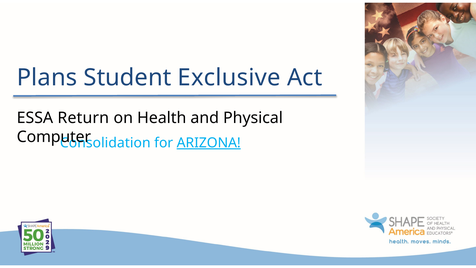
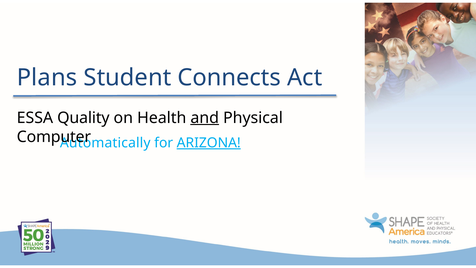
Exclusive: Exclusive -> Connects
Return: Return -> Quality
and underline: none -> present
Consolidation: Consolidation -> Automatically
